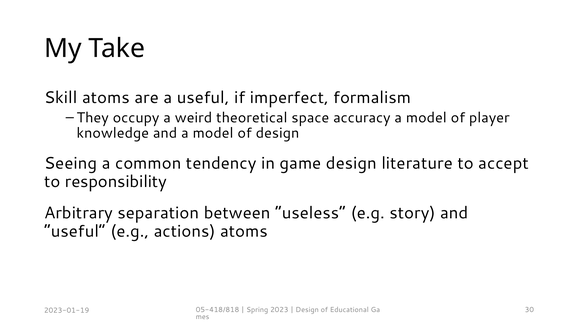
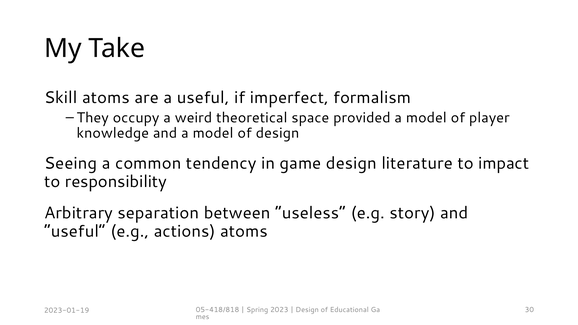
accuracy: accuracy -> provided
accept: accept -> impact
